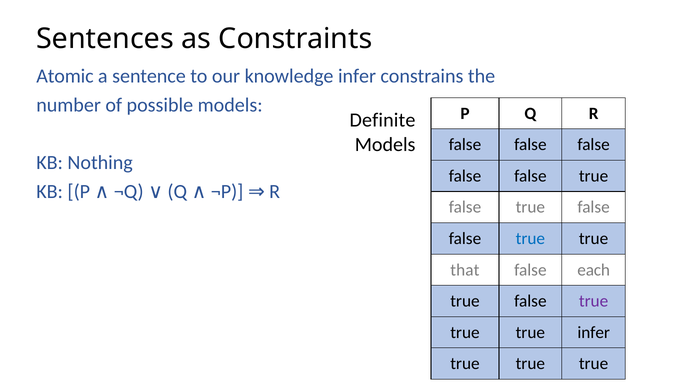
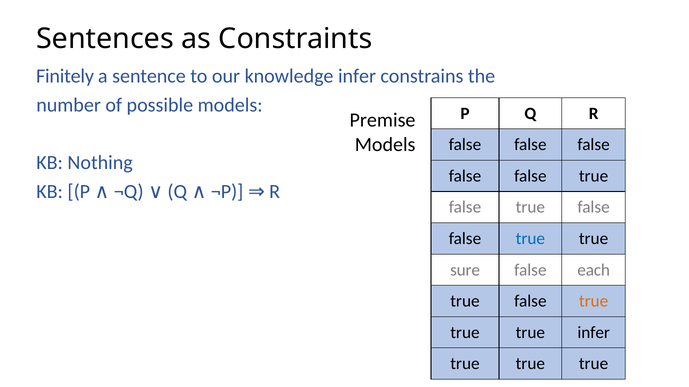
Atomic: Atomic -> Finitely
Definite: Definite -> Premise
that: that -> sure
true at (594, 302) colour: purple -> orange
